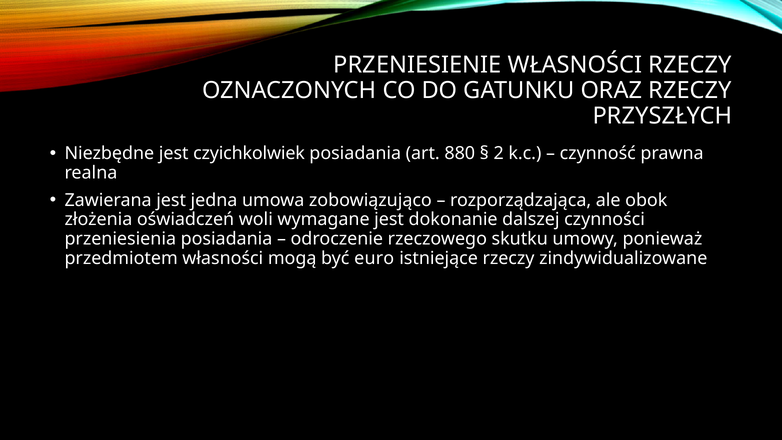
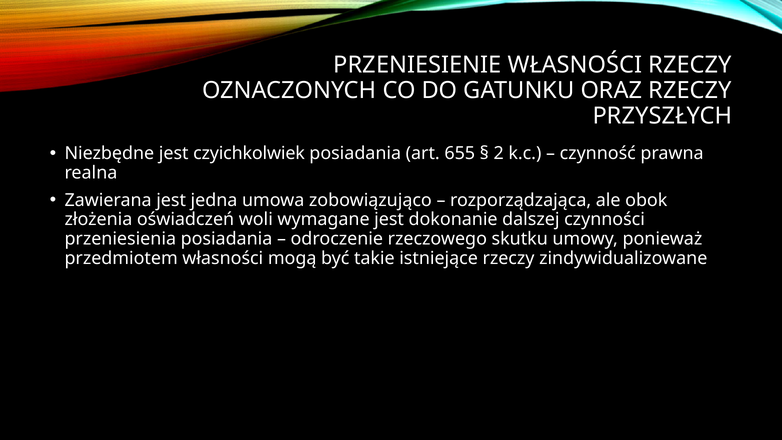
880: 880 -> 655
euro: euro -> takie
